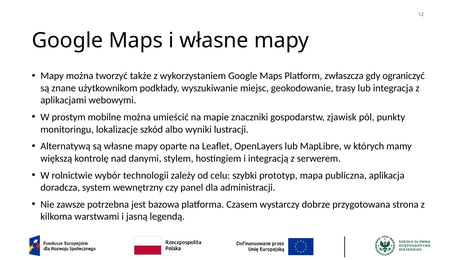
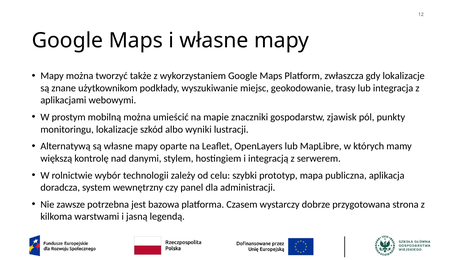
gdy ograniczyć: ograniczyć -> lokalizacje
mobilne: mobilne -> mobilną
